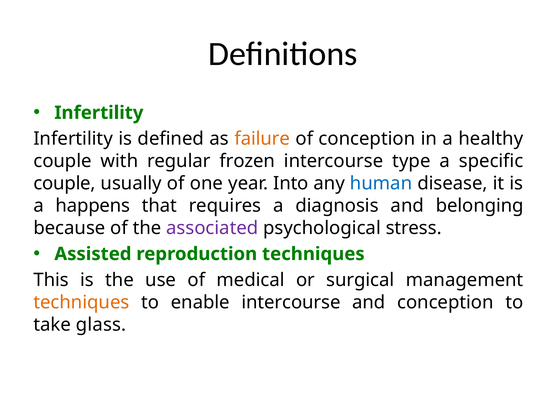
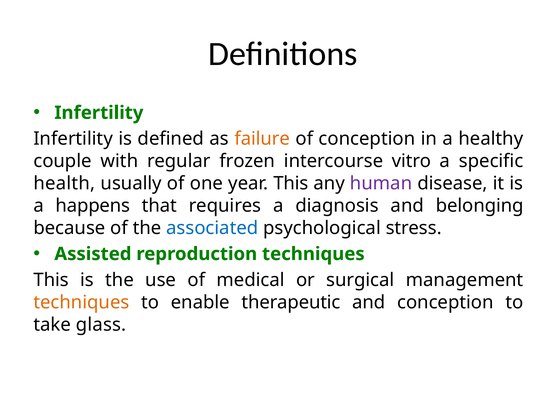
type: type -> vitro
couple at (64, 183): couple -> health
year Into: Into -> This
human colour: blue -> purple
associated colour: purple -> blue
enable intercourse: intercourse -> therapeutic
